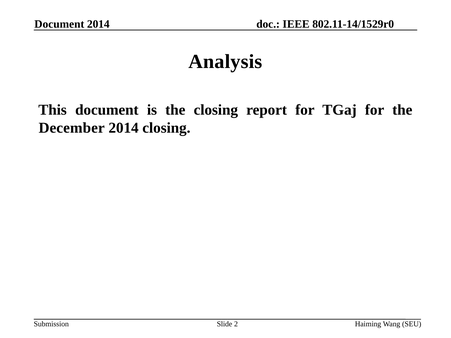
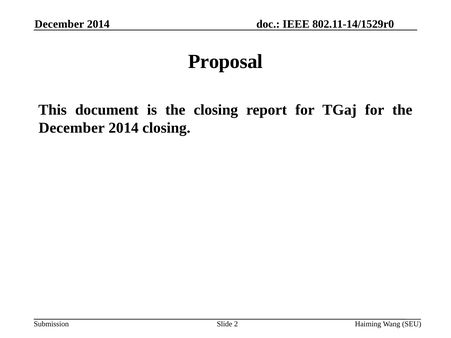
Document at (59, 24): Document -> December
Analysis: Analysis -> Proposal
